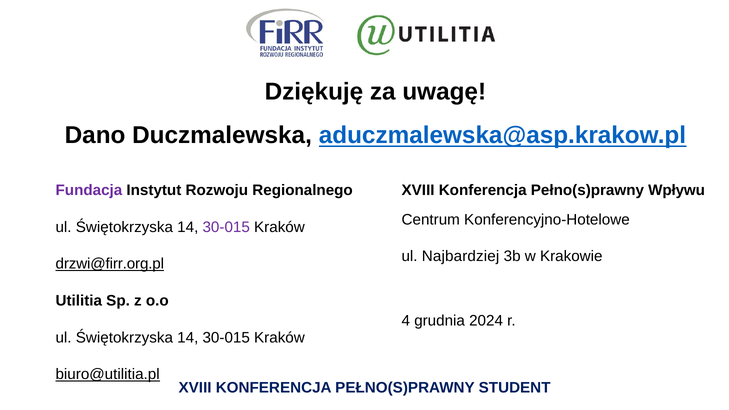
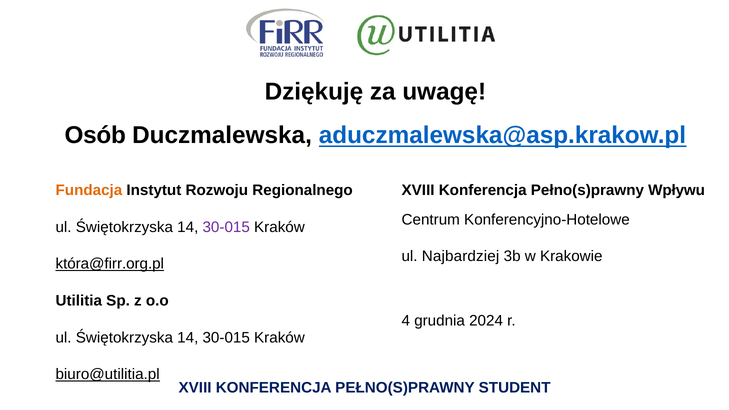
Dano: Dano -> Osób
Fundacja colour: purple -> orange
drzwi@firr.org.pl: drzwi@firr.org.pl -> która@firr.org.pl
